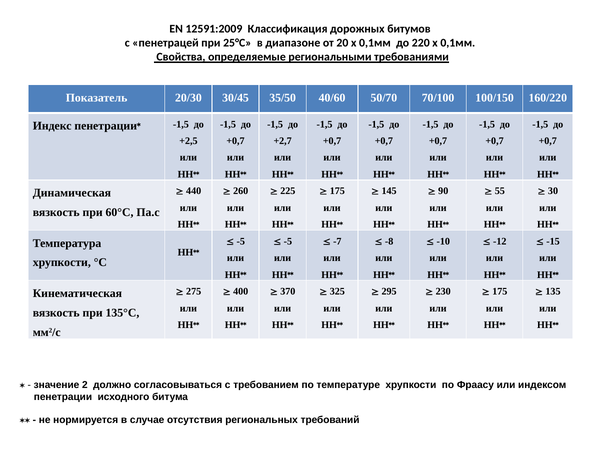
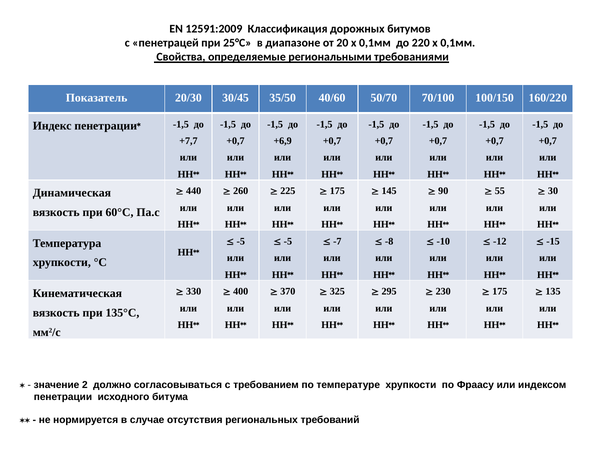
+2,5: +2,5 -> +7,7
+2,7: +2,7 -> +6,9
275: 275 -> 330
